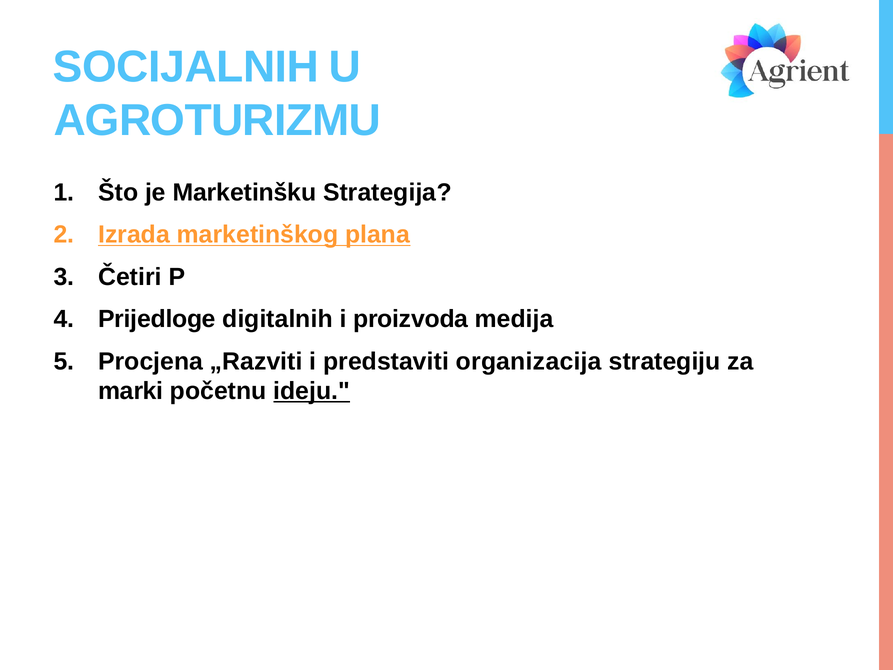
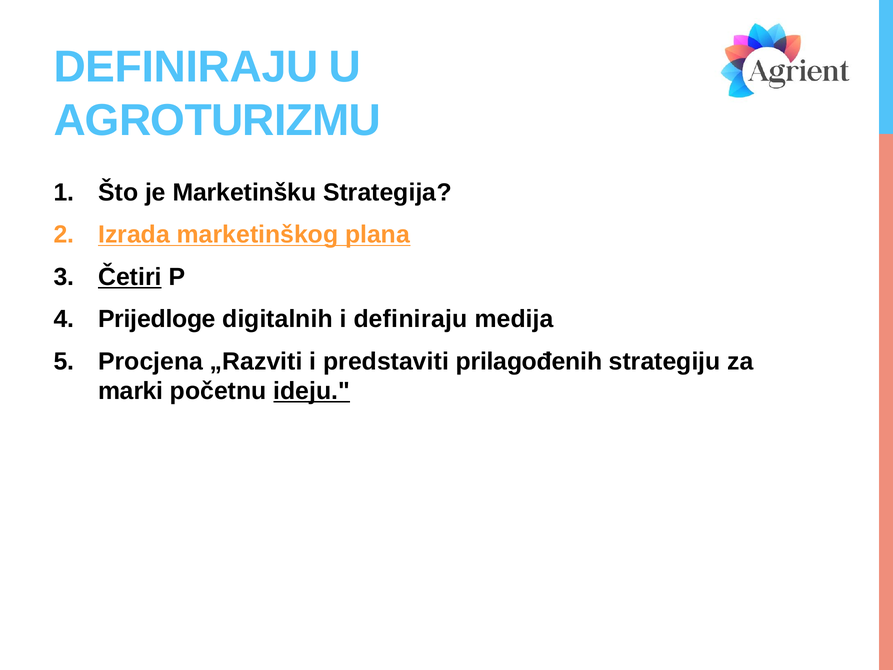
SOCIJALNIH at (186, 67): SOCIJALNIH -> DEFINIRAJU
Četiri underline: none -> present
i proizvoda: proizvoda -> definiraju
organizacija: organizacija -> prilagođenih
